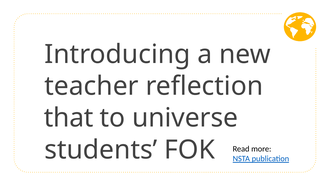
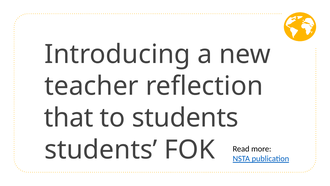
to universe: universe -> students
